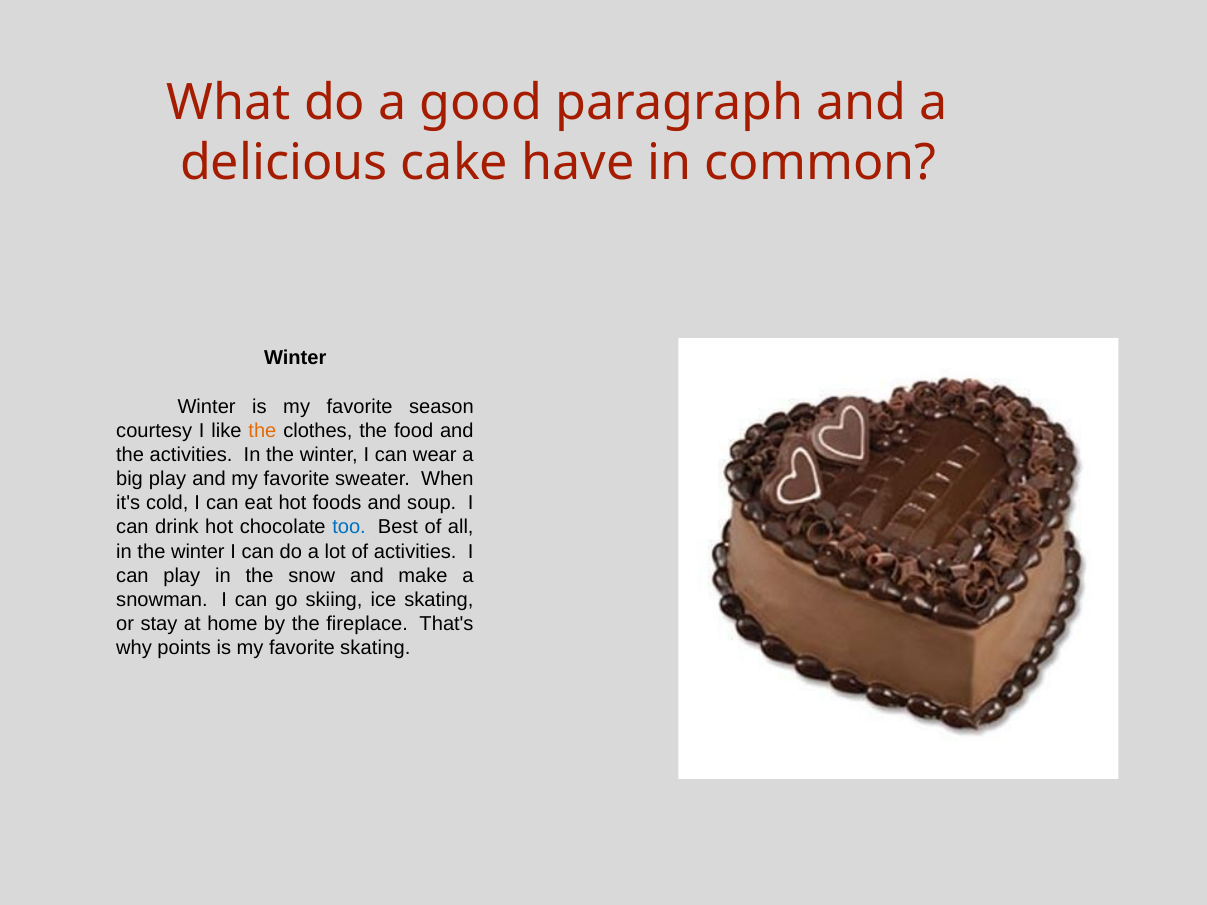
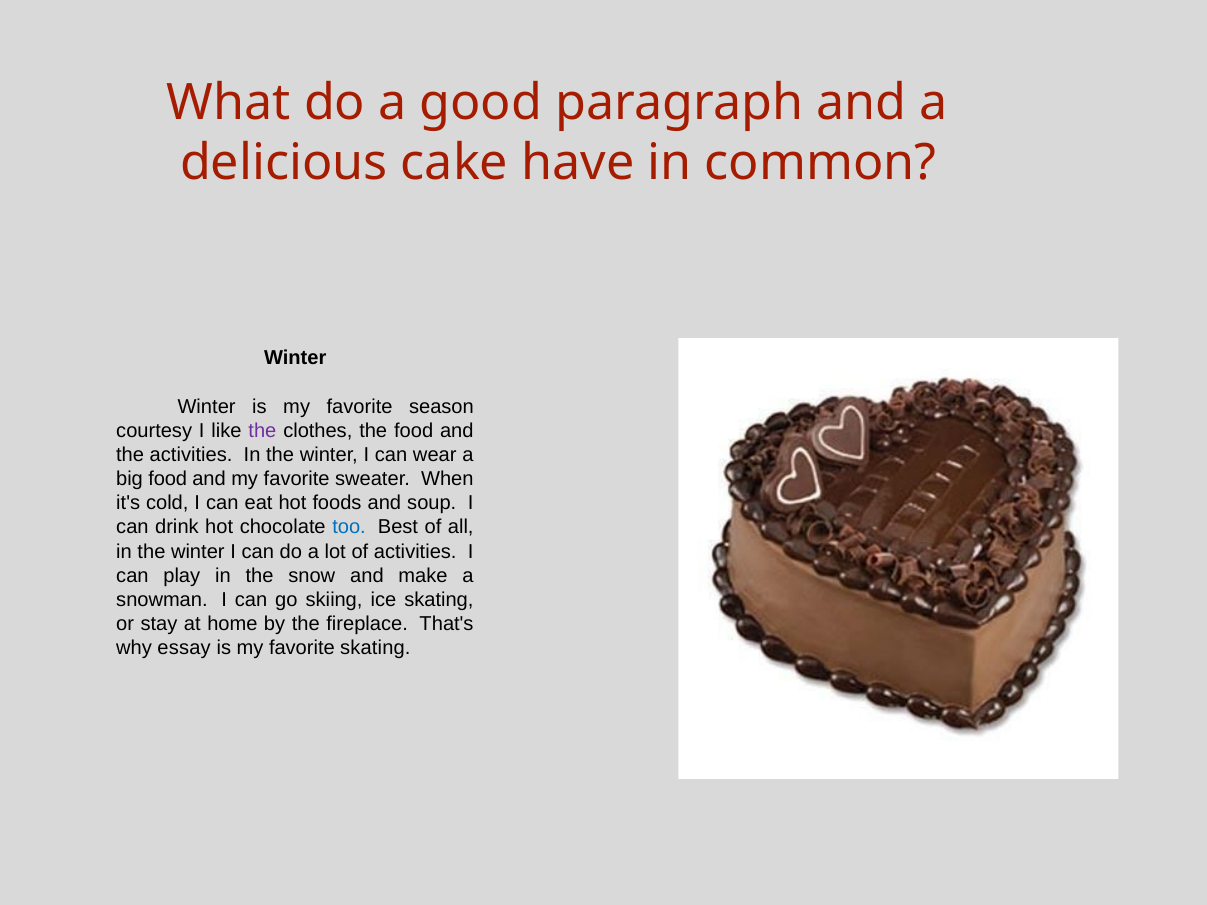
the at (262, 431) colour: orange -> purple
big play: play -> food
points: points -> essay
